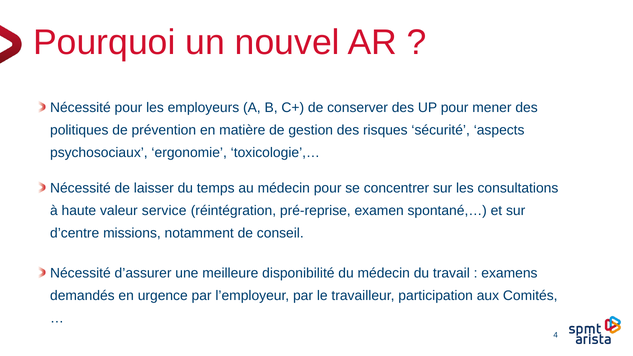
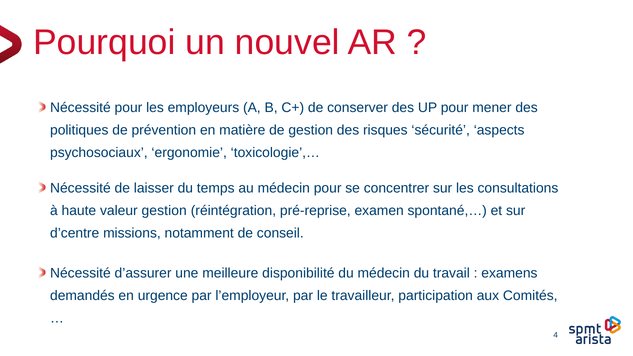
valeur service: service -> gestion
